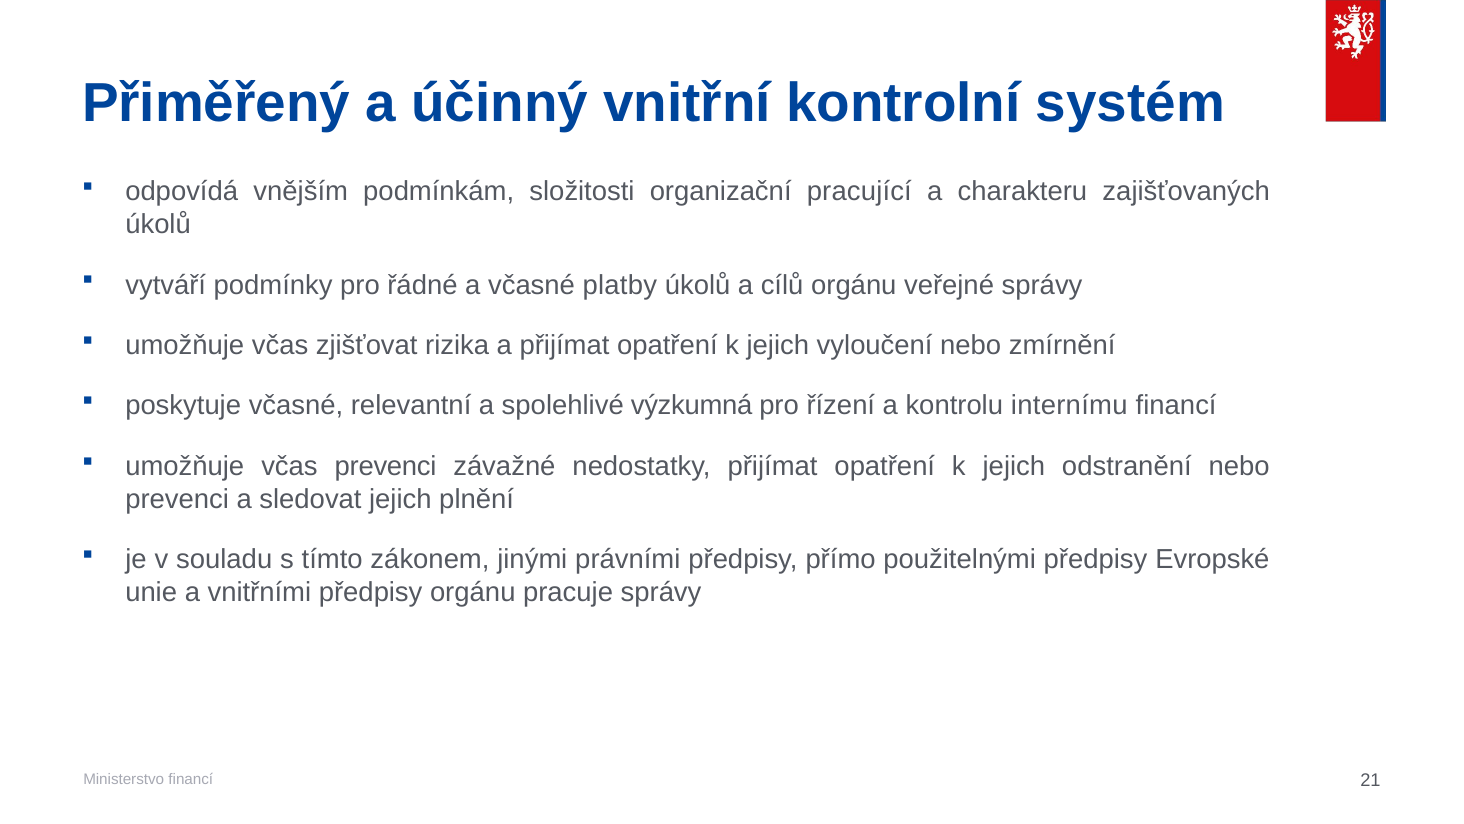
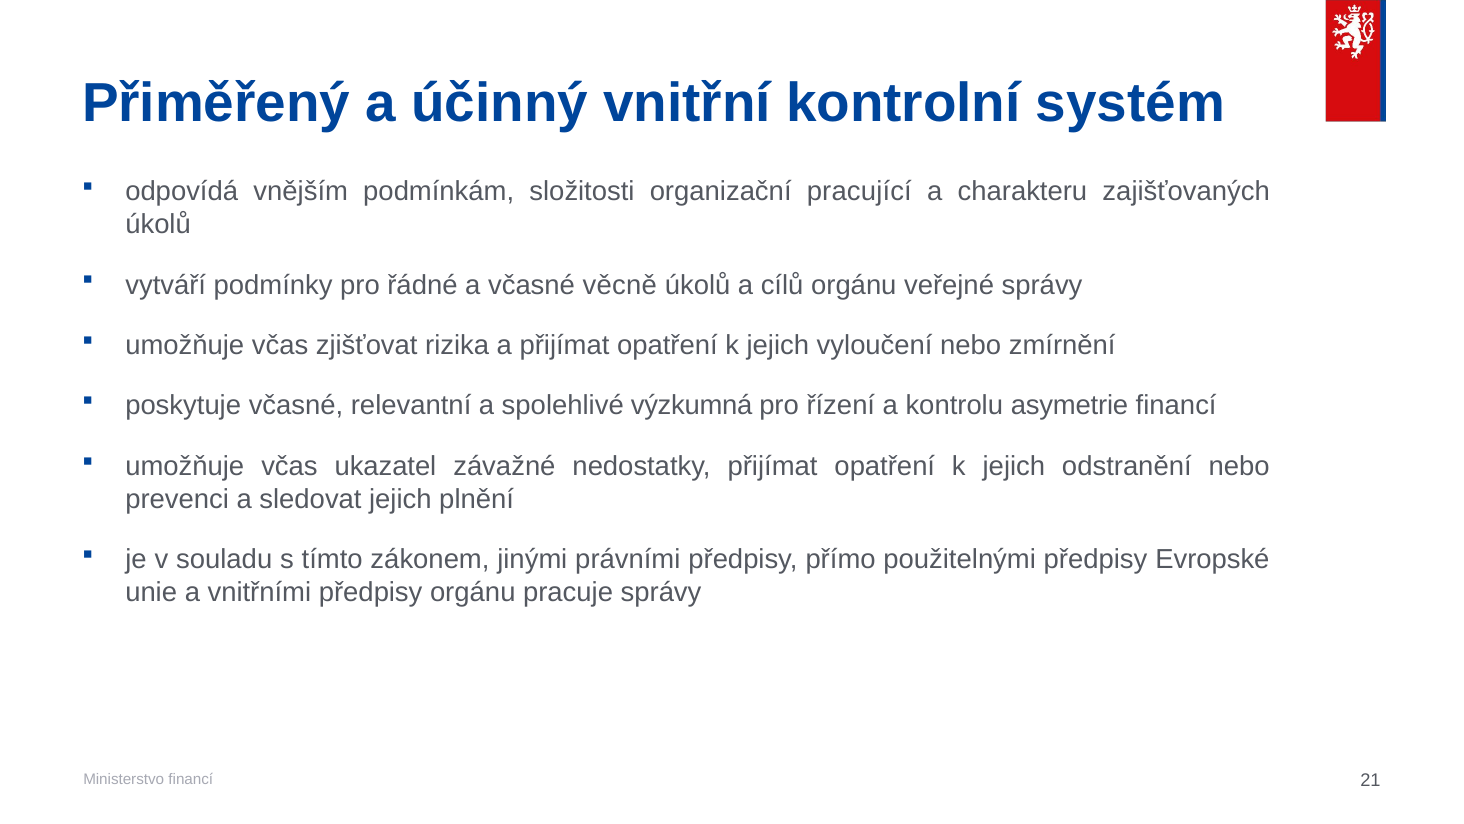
platby: platby -> věcně
internímu: internímu -> asymetrie
včas prevenci: prevenci -> ukazatel
